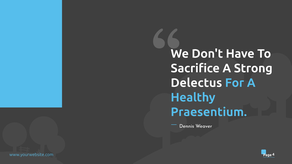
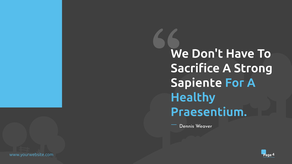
Delectus: Delectus -> Sapiente
